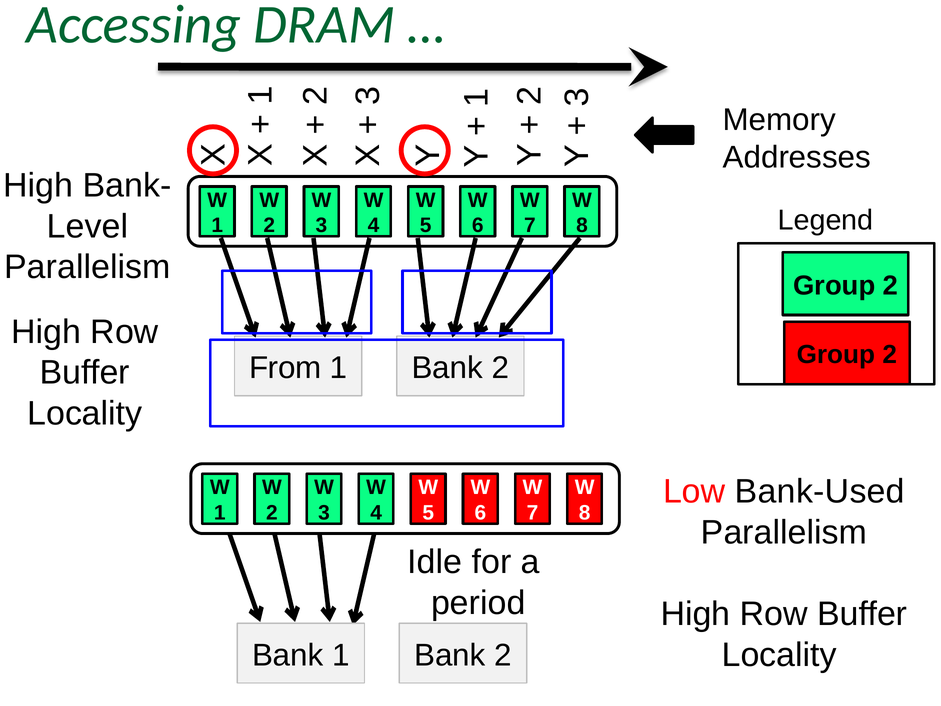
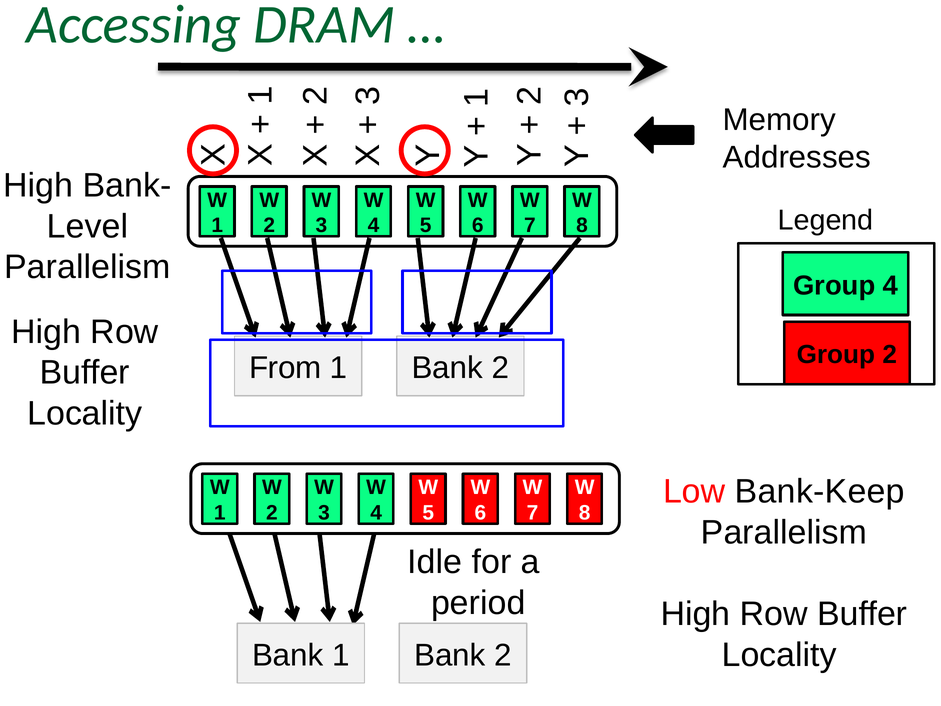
2 at (890, 286): 2 -> 4
Bank-Used: Bank-Used -> Bank-Keep
